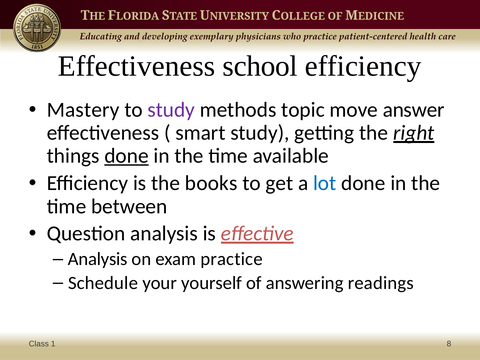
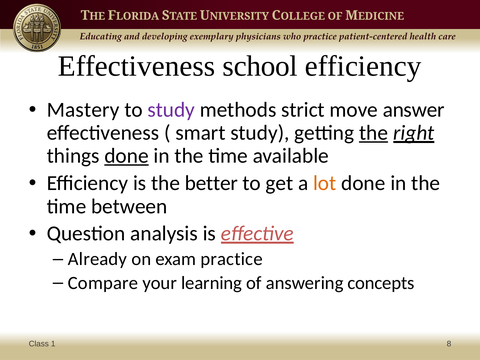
topic: topic -> strict
the at (374, 133) underline: none -> present
books: books -> better
lot colour: blue -> orange
Analysis at (98, 259): Analysis -> Already
Schedule: Schedule -> Compare
yourself: yourself -> learning
readings: readings -> concepts
